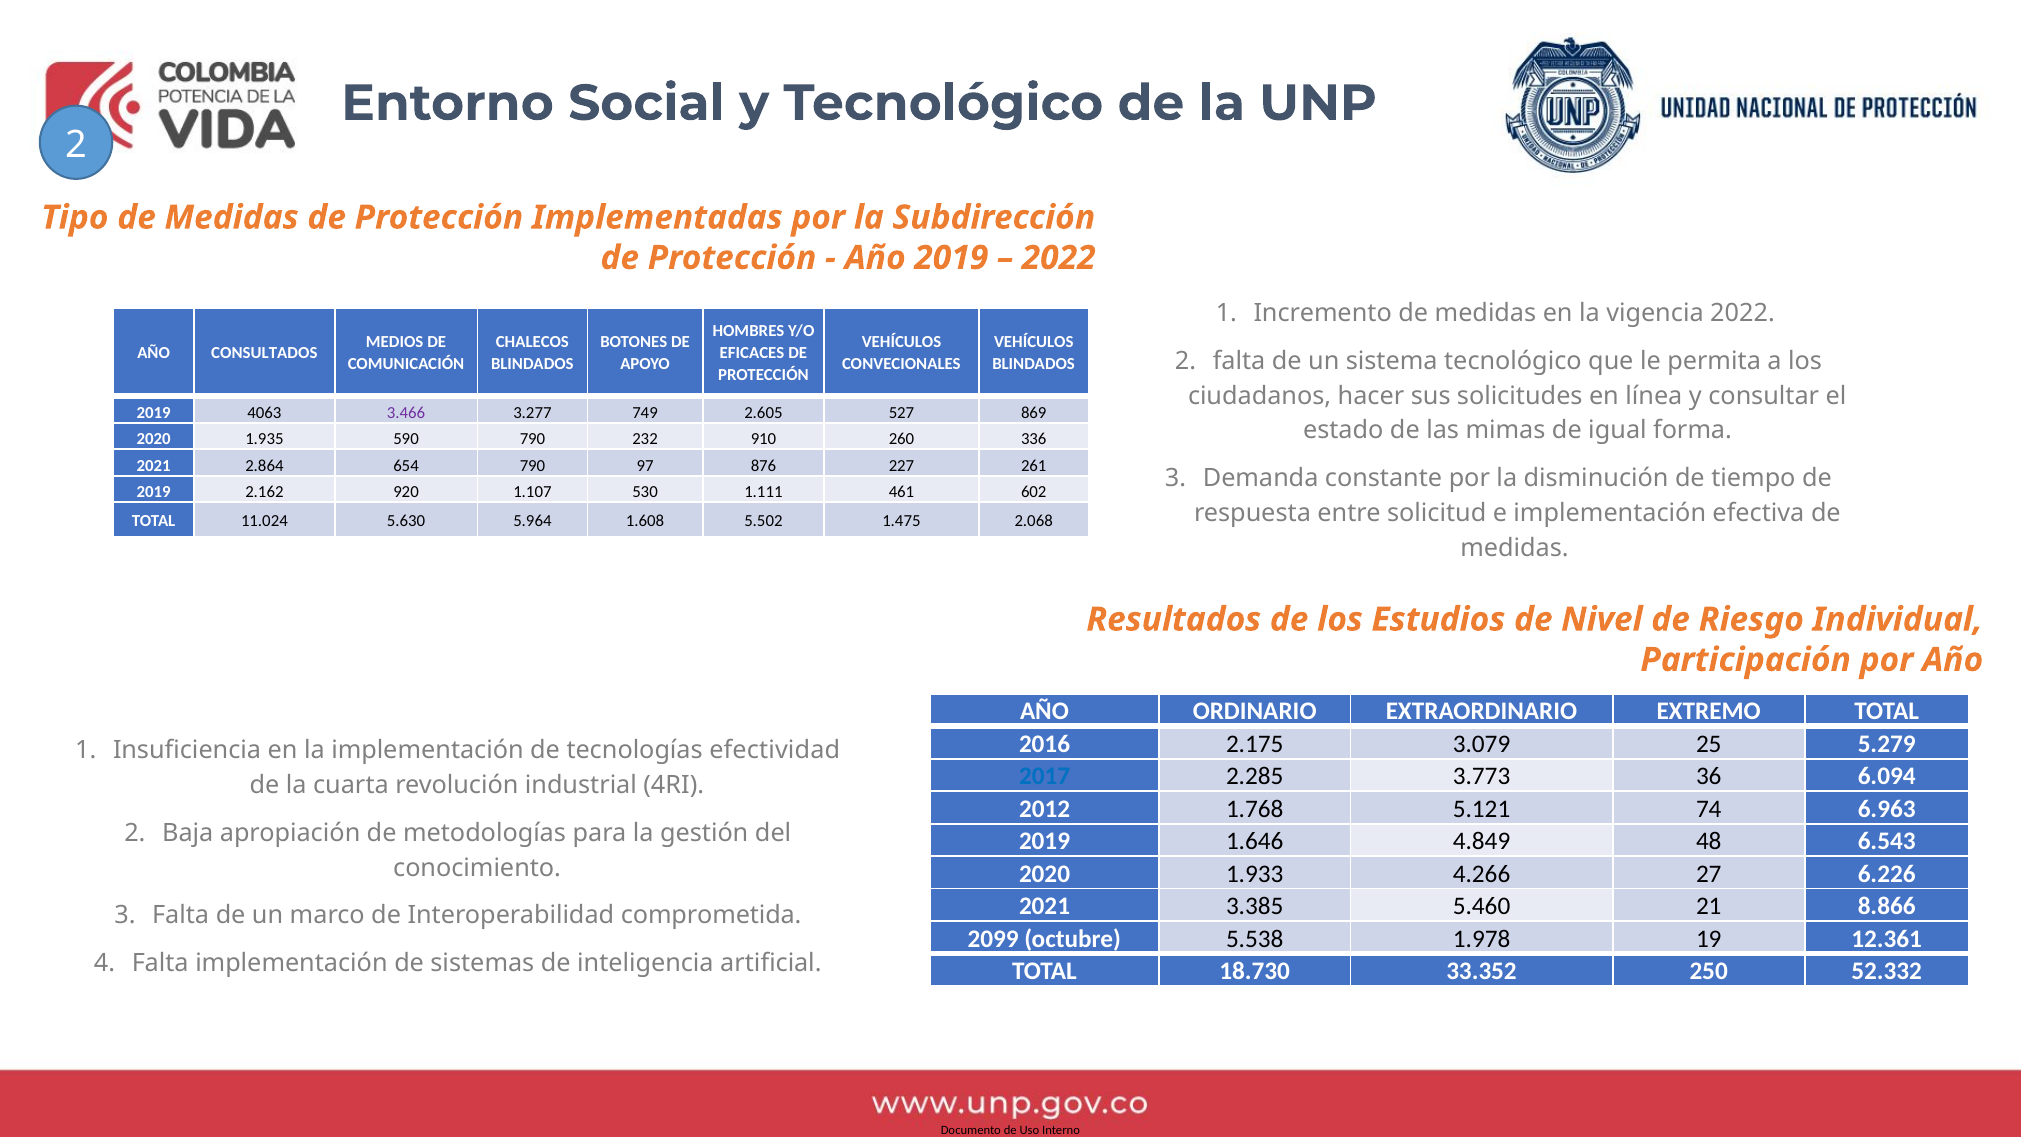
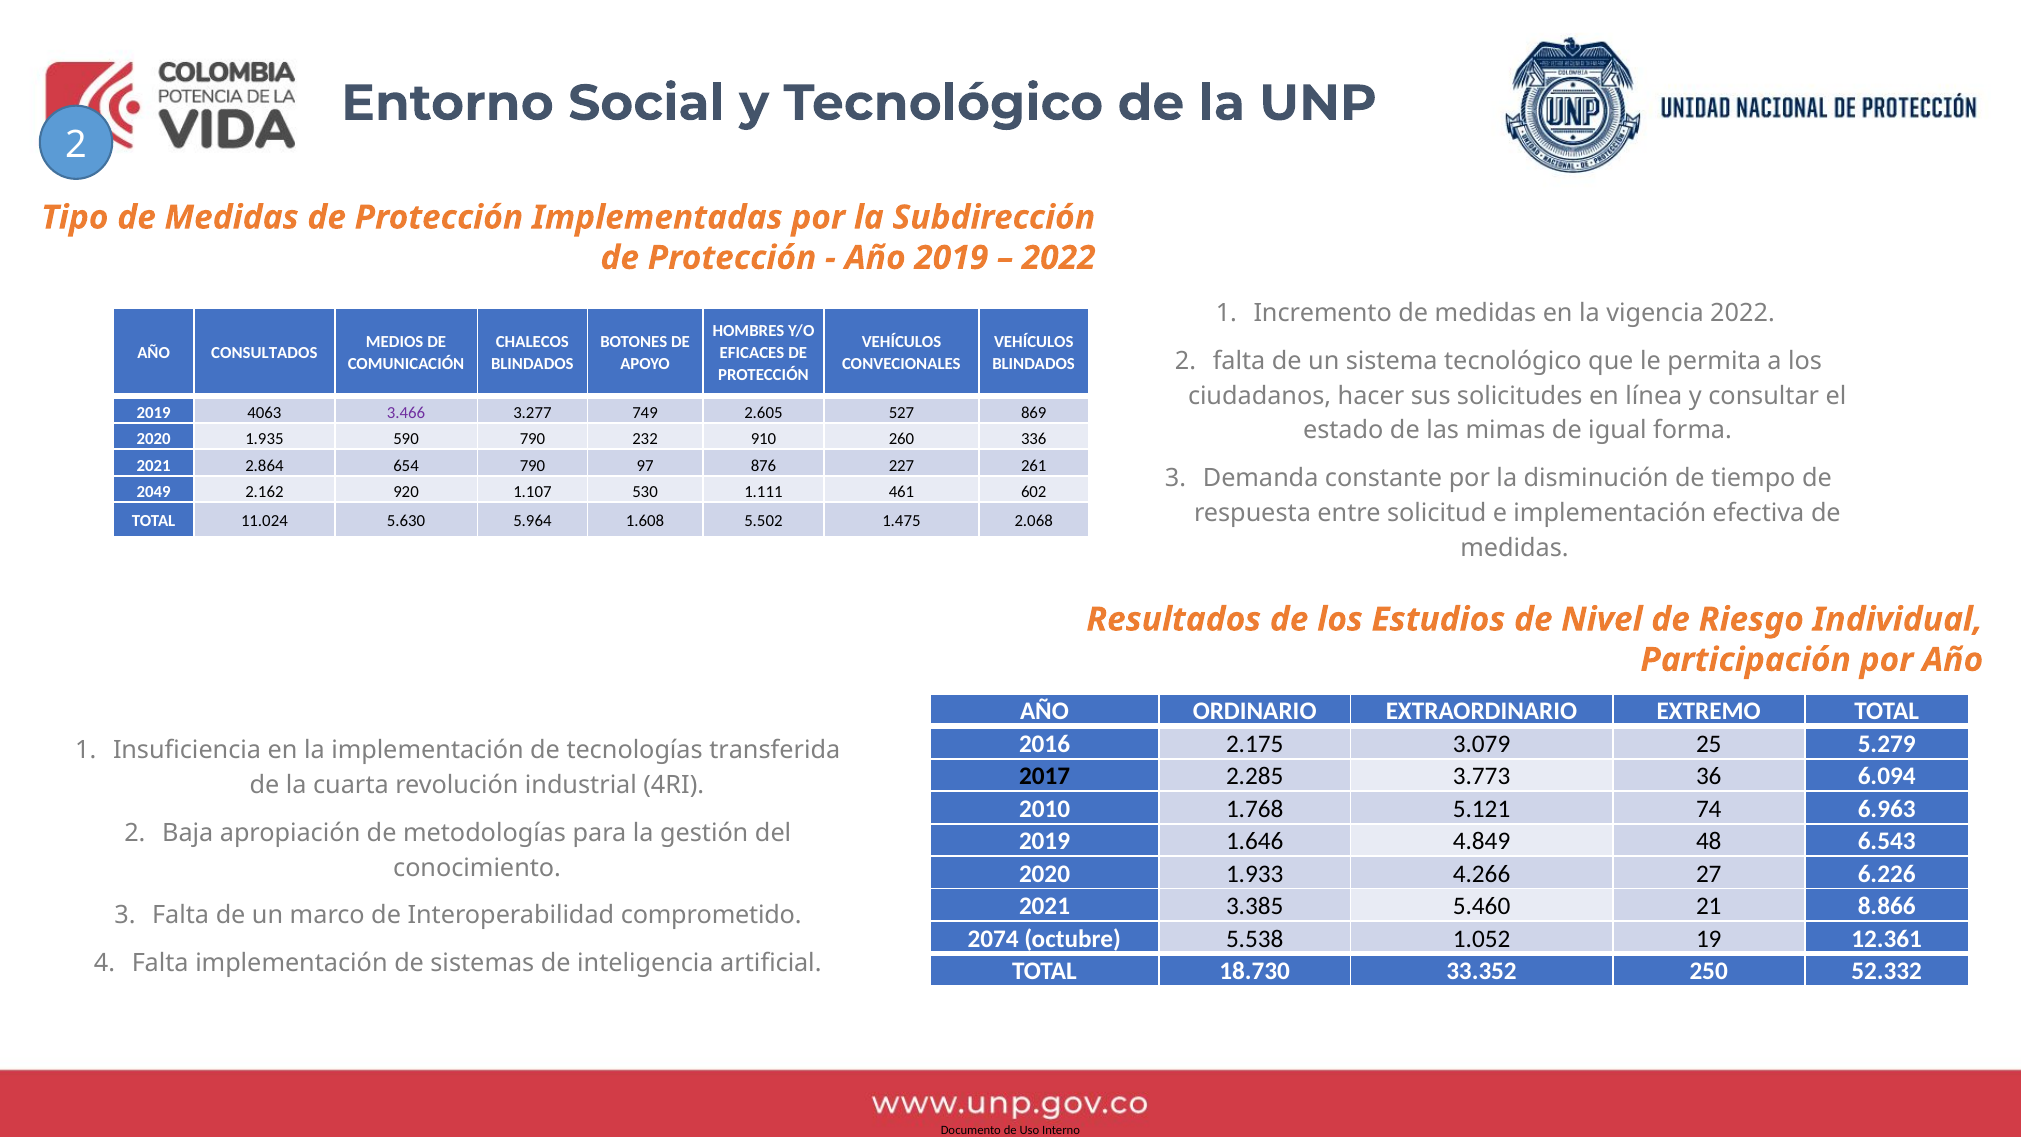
2019 at (154, 492): 2019 -> 2049
efectividad: efectividad -> transferida
2017 colour: blue -> black
2012: 2012 -> 2010
comprometida: comprometida -> comprometido
2099: 2099 -> 2074
1.978: 1.978 -> 1.052
